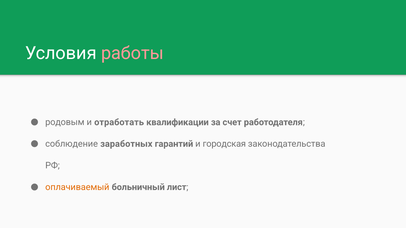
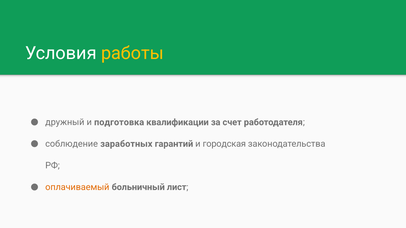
работы colour: pink -> yellow
родовым: родовым -> дружный
отработать: отработать -> подготовка
